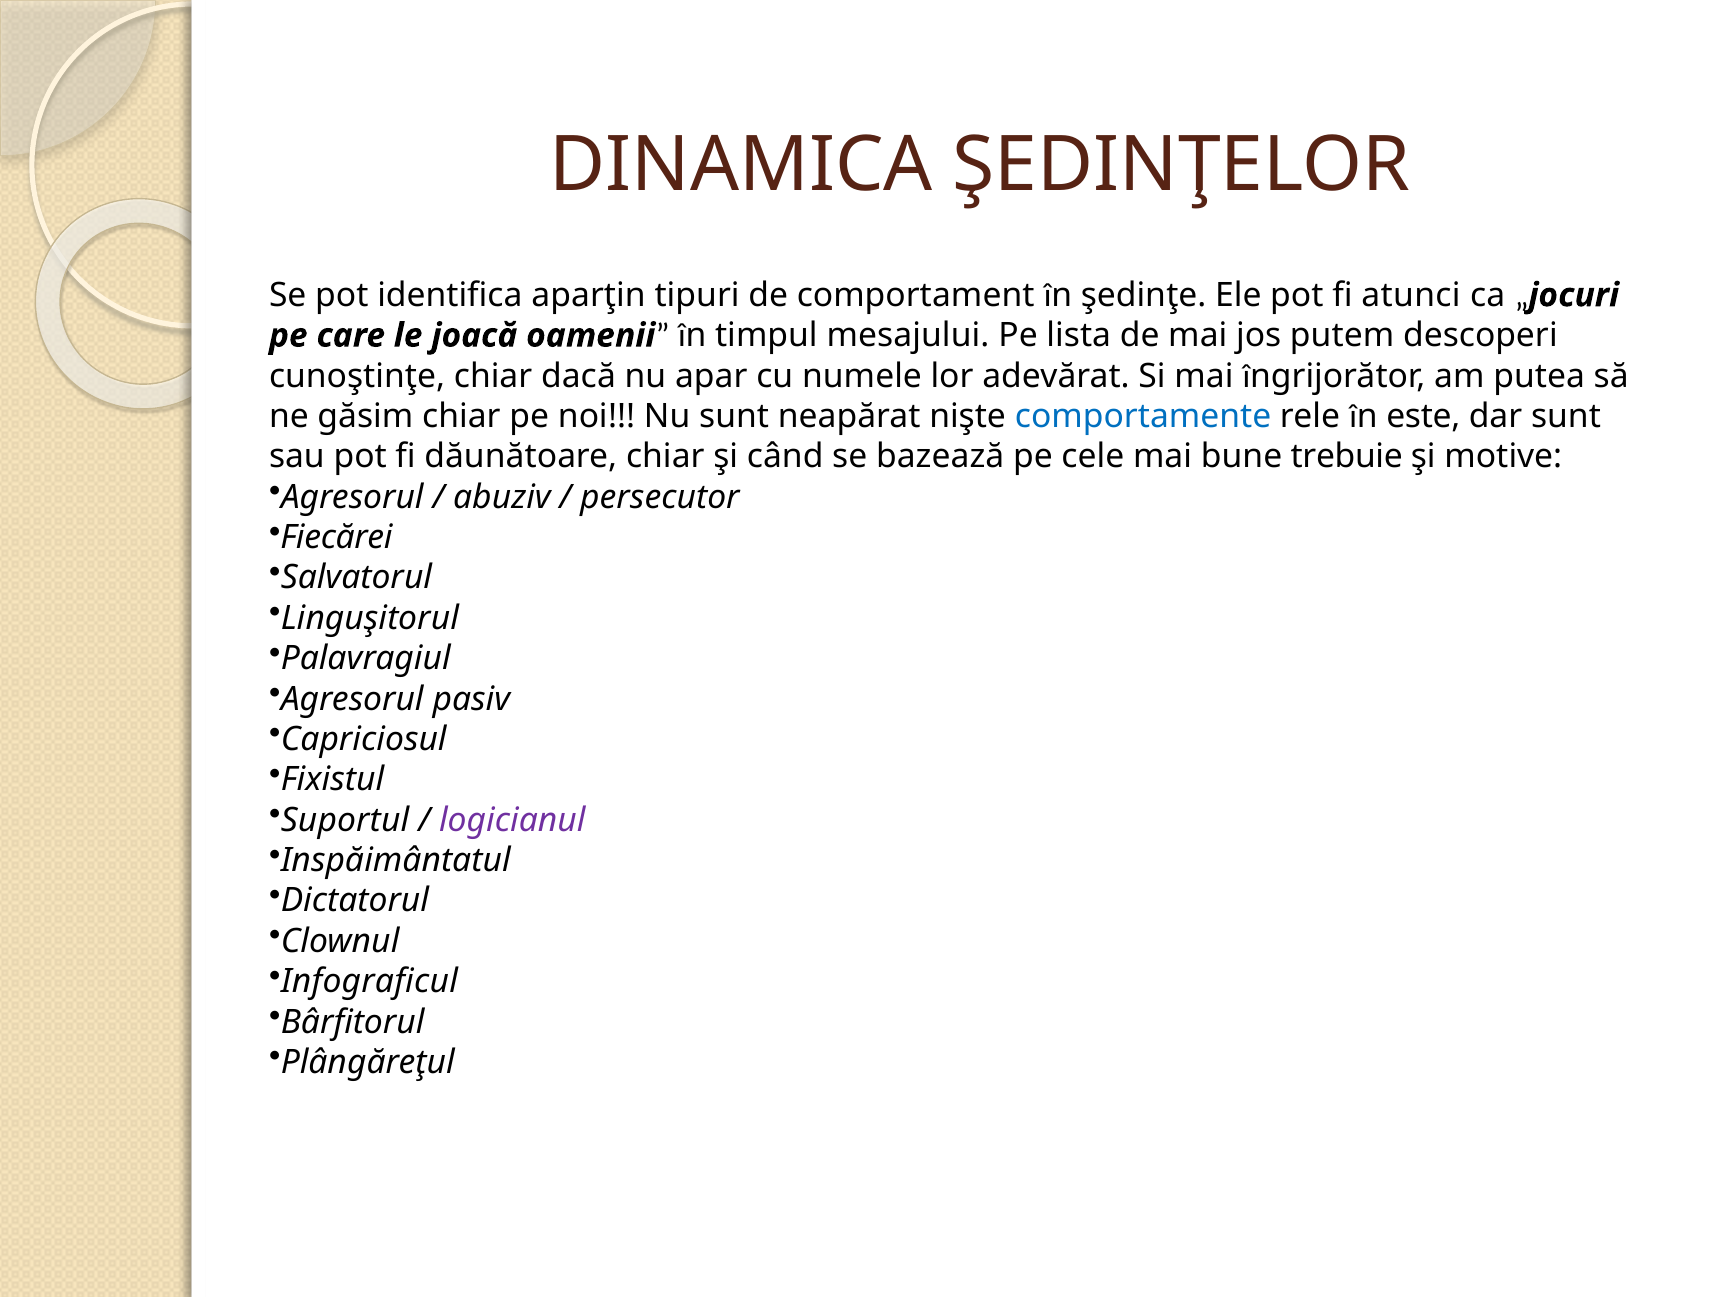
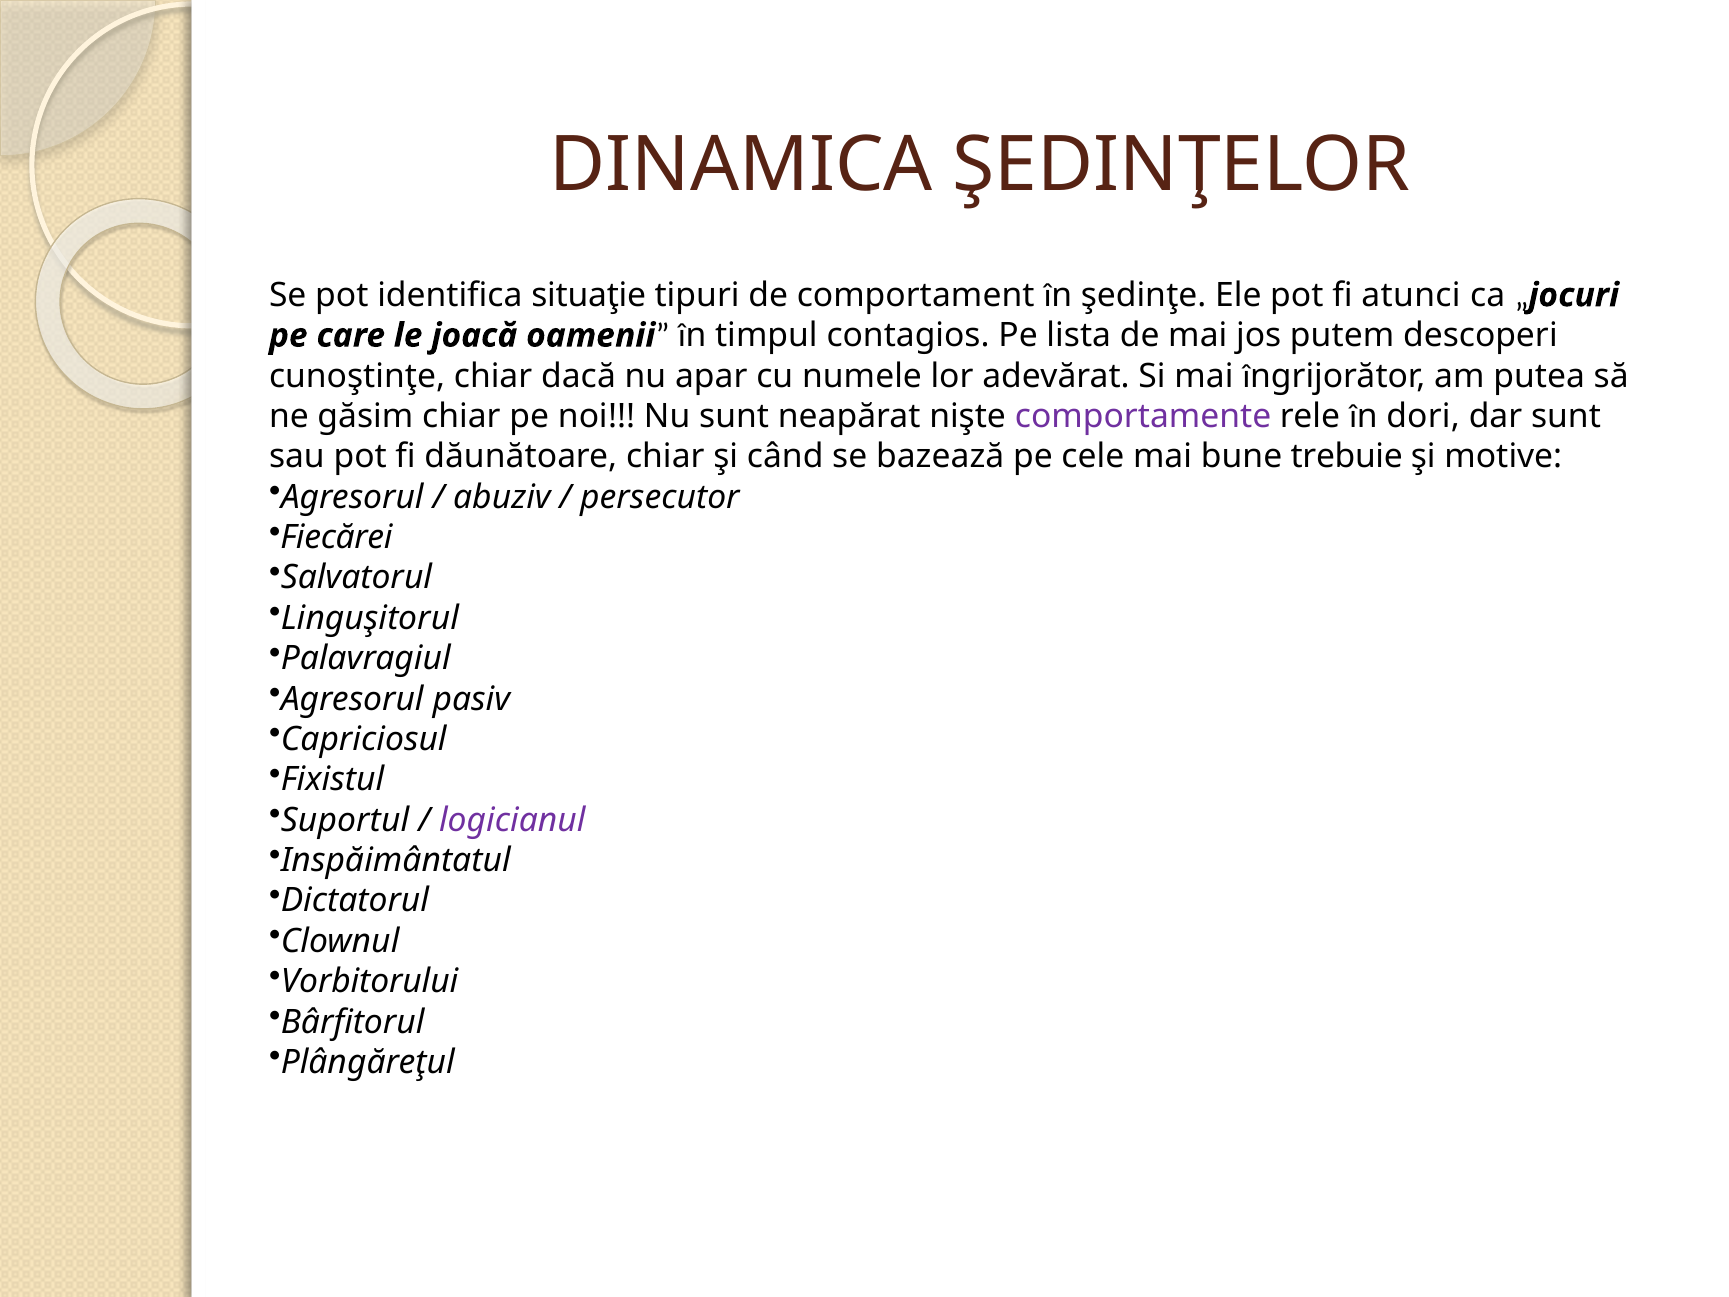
aparţin: aparţin -> situaţie
mesajului: mesajului -> contagios
comportamente colour: blue -> purple
este: este -> dori
Infograficul: Infograficul -> Vorbitorului
